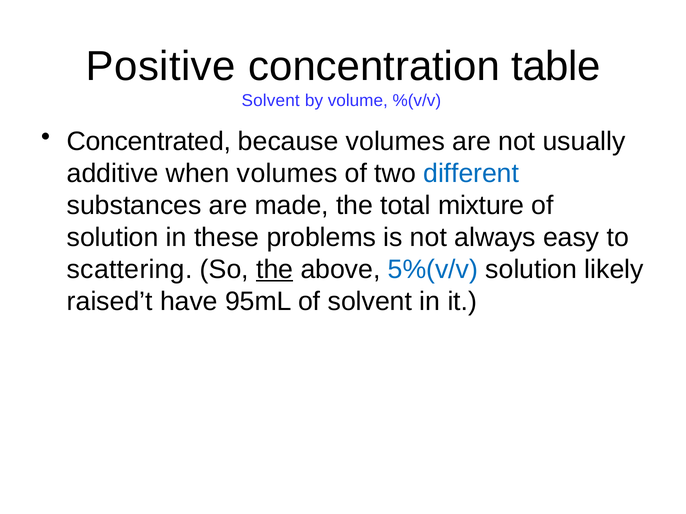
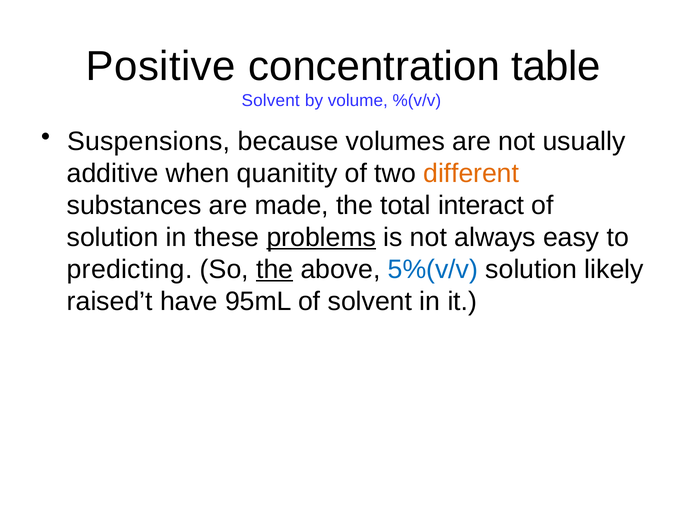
Concentrated: Concentrated -> Suspensions
when volumes: volumes -> quanitity
different colour: blue -> orange
mixture: mixture -> interact
problems underline: none -> present
scattering: scattering -> predicting
